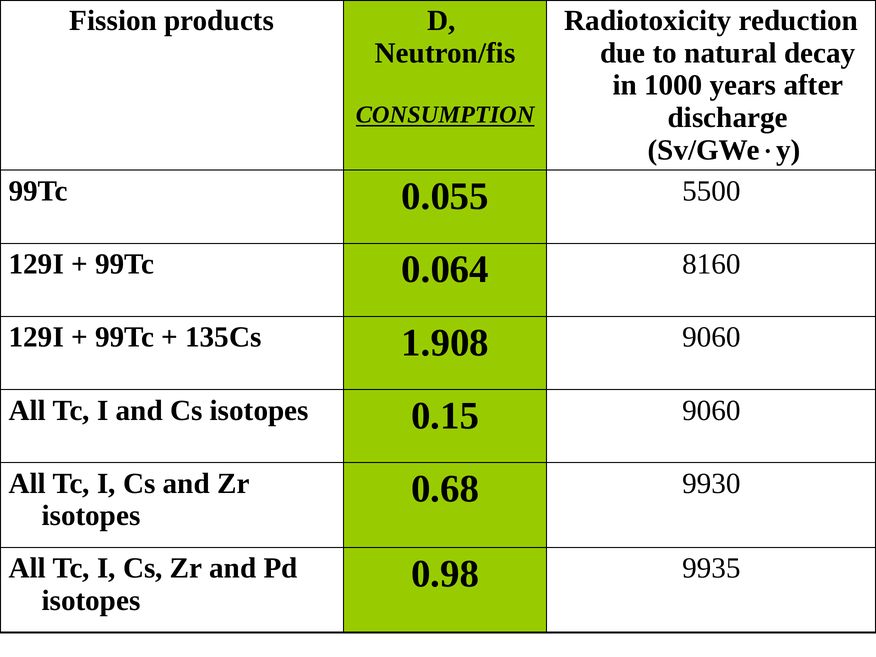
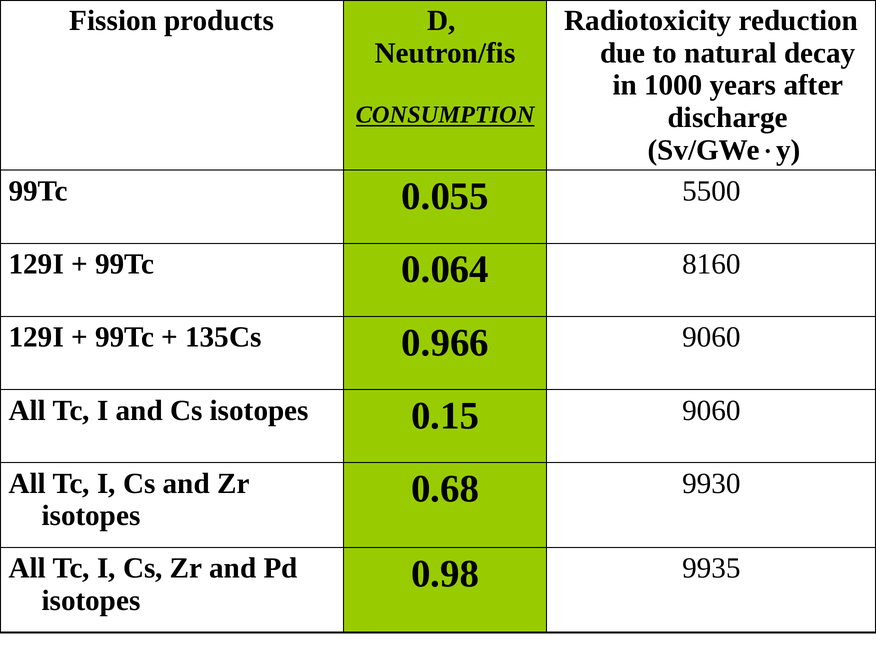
1.908: 1.908 -> 0.966
